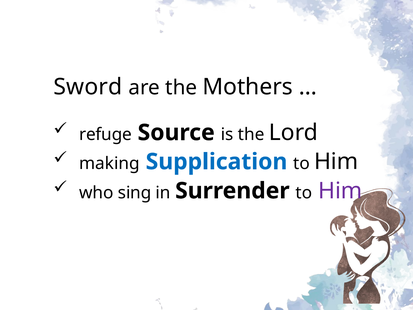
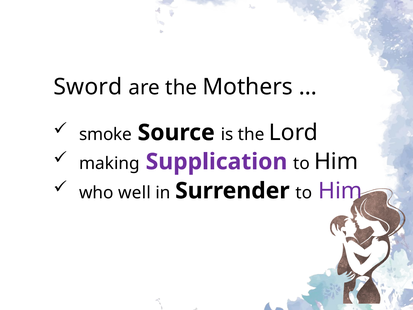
refuge: refuge -> smoke
Supplication colour: blue -> purple
sing: sing -> well
